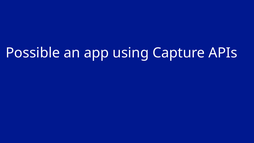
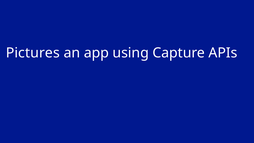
Possible: Possible -> Pictures
